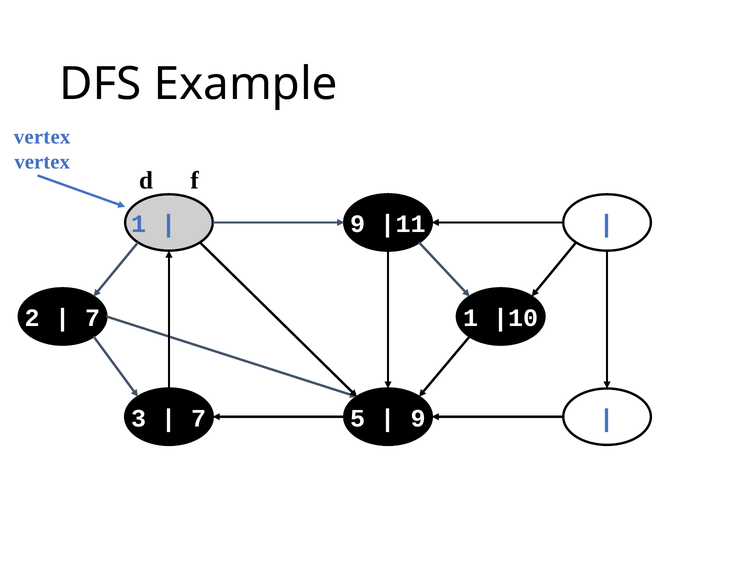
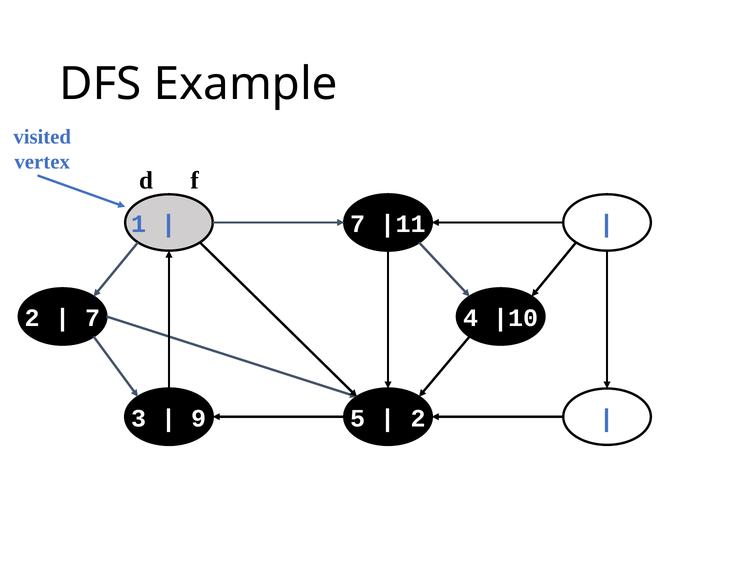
vertex at (42, 137): vertex -> visited
9 at (358, 224): 9 -> 7
7 1: 1 -> 4
7 at (199, 418): 7 -> 9
9 at (418, 418): 9 -> 2
